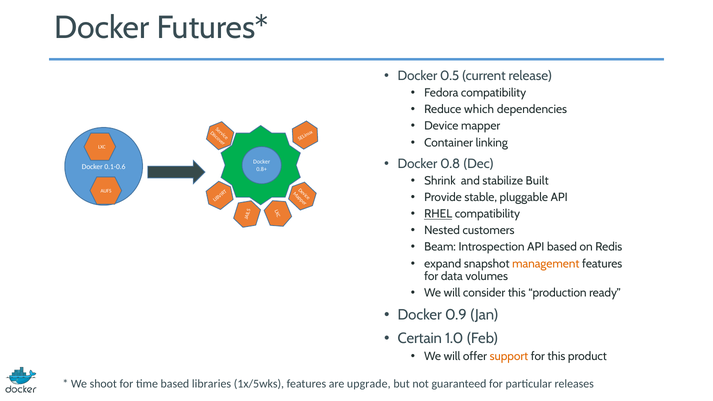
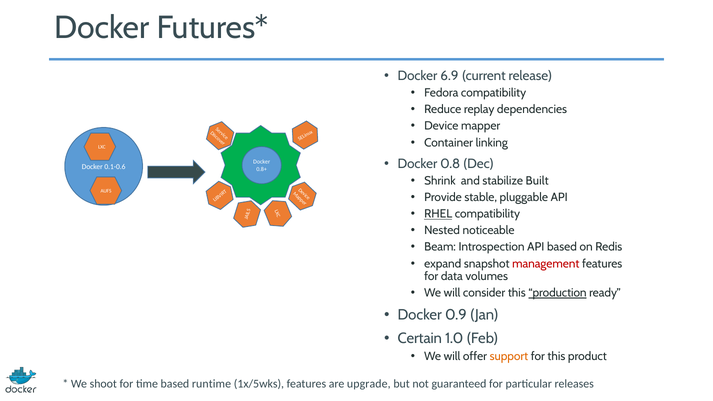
0.5: 0.5 -> 6.9
which: which -> replay
customers: customers -> noticeable
management colour: orange -> red
production underline: none -> present
libraries: libraries -> runtime
